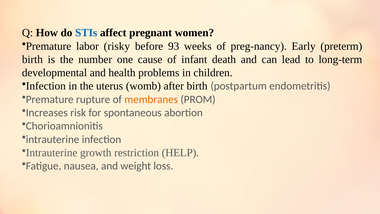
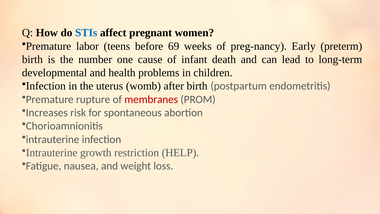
risky: risky -> teens
93: 93 -> 69
membranes colour: orange -> red
